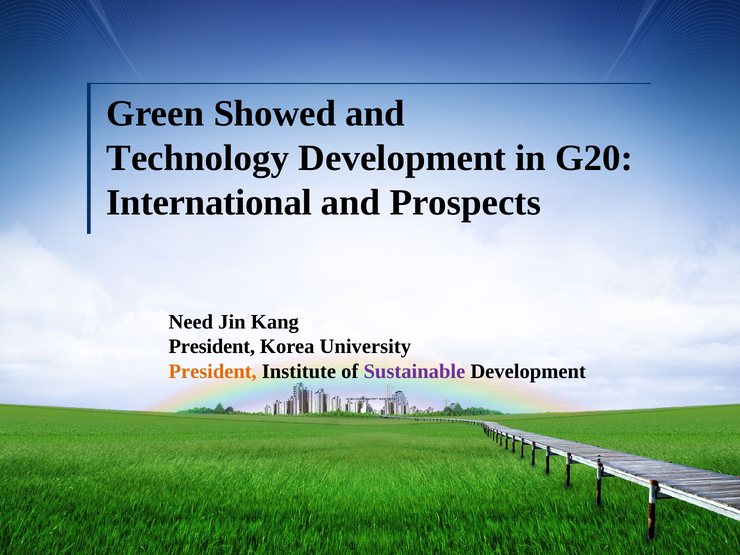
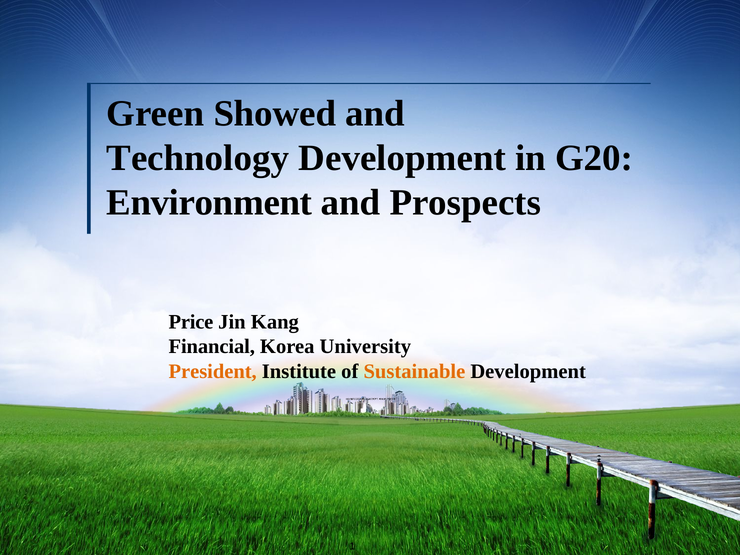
International: International -> Environment
Need: Need -> Price
President at (212, 347): President -> Financial
Sustainable colour: purple -> orange
